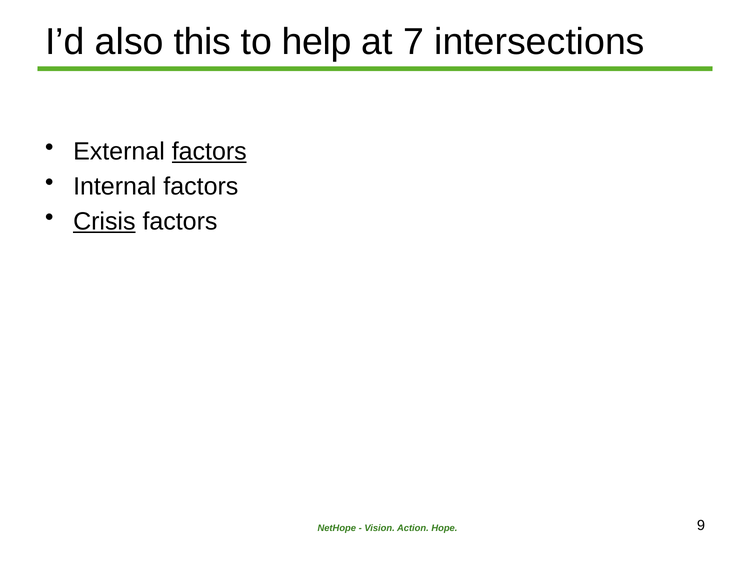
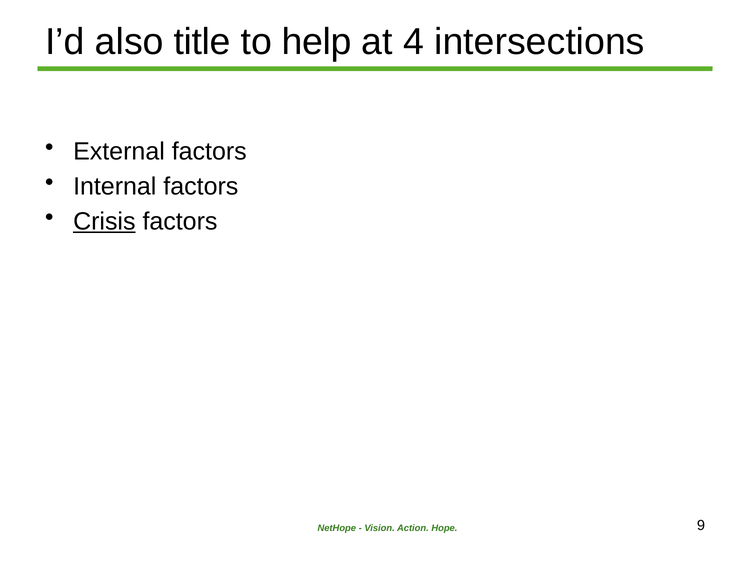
this: this -> title
7: 7 -> 4
factors at (209, 152) underline: present -> none
